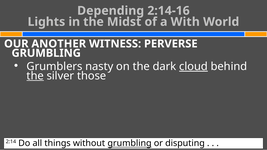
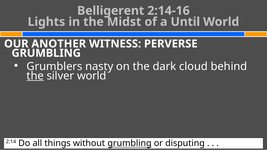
Depending: Depending -> Belligerent
With: With -> Until
cloud underline: present -> none
silver those: those -> world
